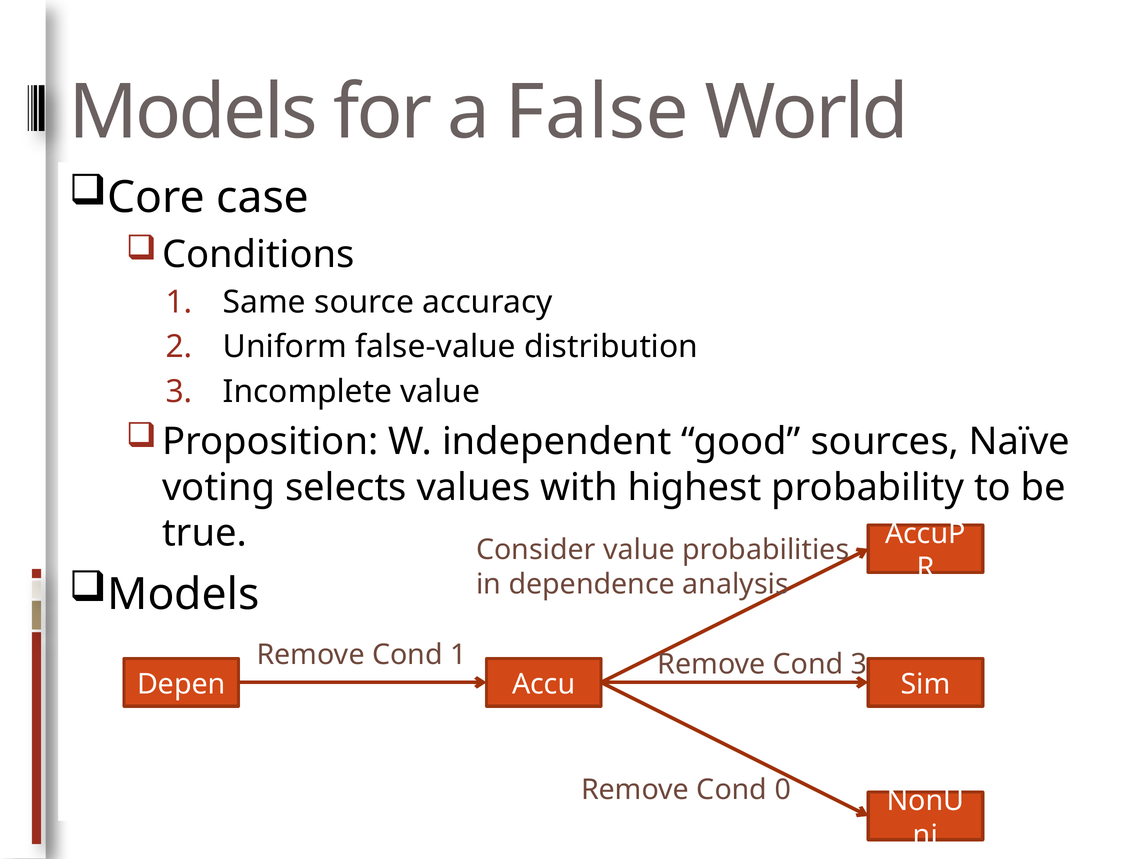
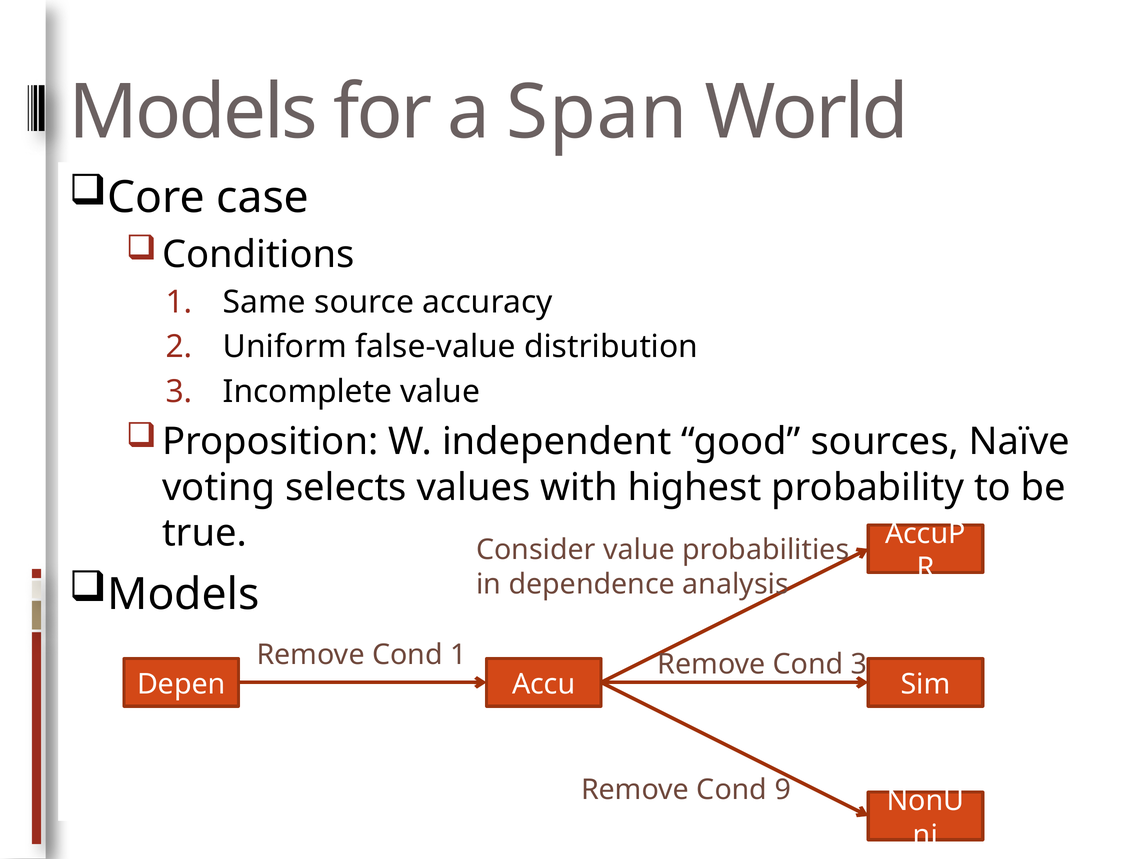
False: False -> Span
0: 0 -> 9
